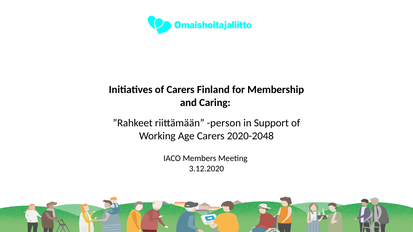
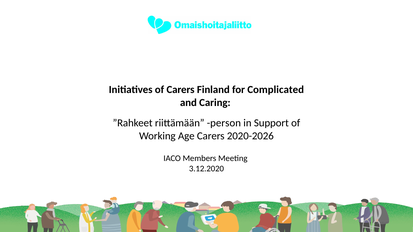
Membership: Membership -> Complicated
2020-2048: 2020-2048 -> 2020-2026
